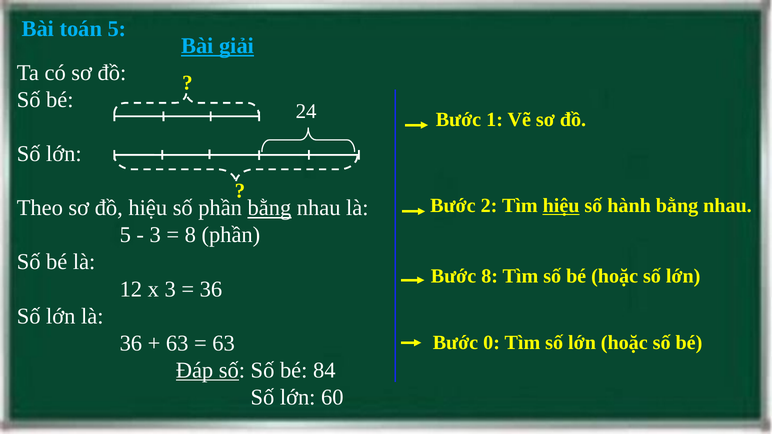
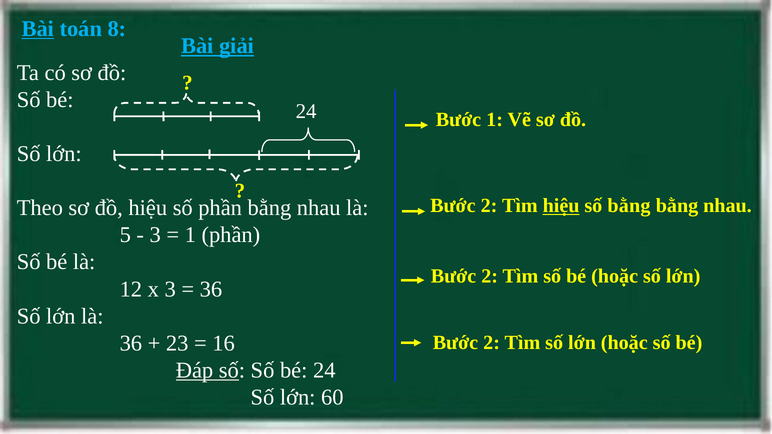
Bài at (38, 29) underline: none -> present
toán 5: 5 -> 8
số hành: hành -> bằng
bằng at (269, 208) underline: present -> none
8 at (190, 235): 8 -> 1
8 at (490, 276): 8 -> 2
63 at (177, 343): 63 -> 23
63 at (224, 343): 63 -> 16
0 at (492, 343): 0 -> 2
bé 84: 84 -> 24
